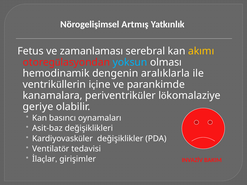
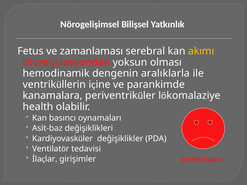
Artmış: Artmış -> Bilişsel
yoksun colour: light blue -> white
geriye: geriye -> health
